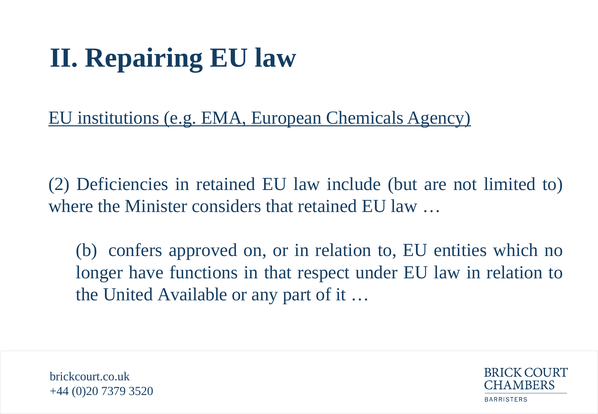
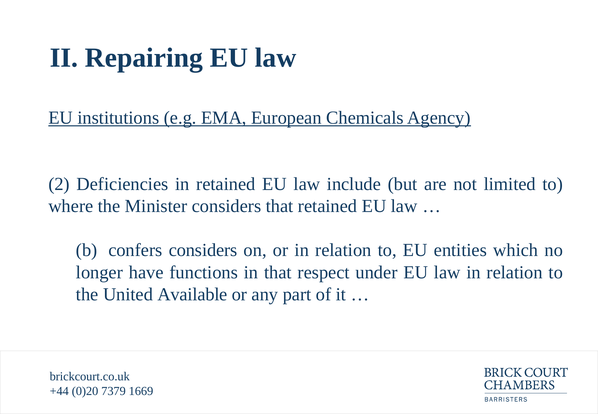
confers approved: approved -> considers
3520: 3520 -> 1669
